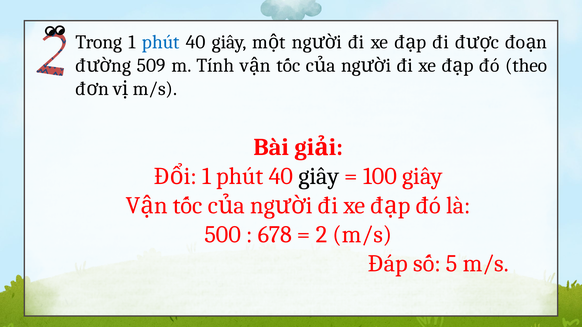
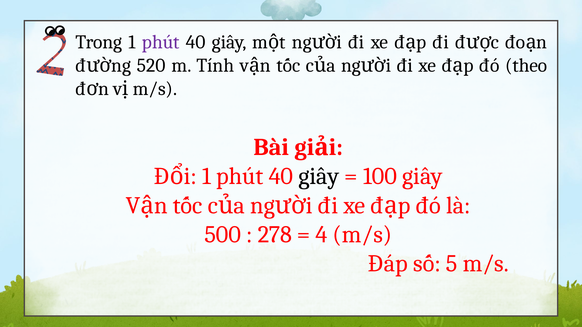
phút at (161, 42) colour: blue -> purple
509: 509 -> 520
678: 678 -> 278
2: 2 -> 4
